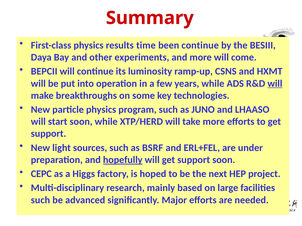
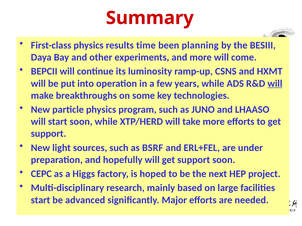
been continue: continue -> planning
hopefully underline: present -> none
such at (40, 200): such -> start
